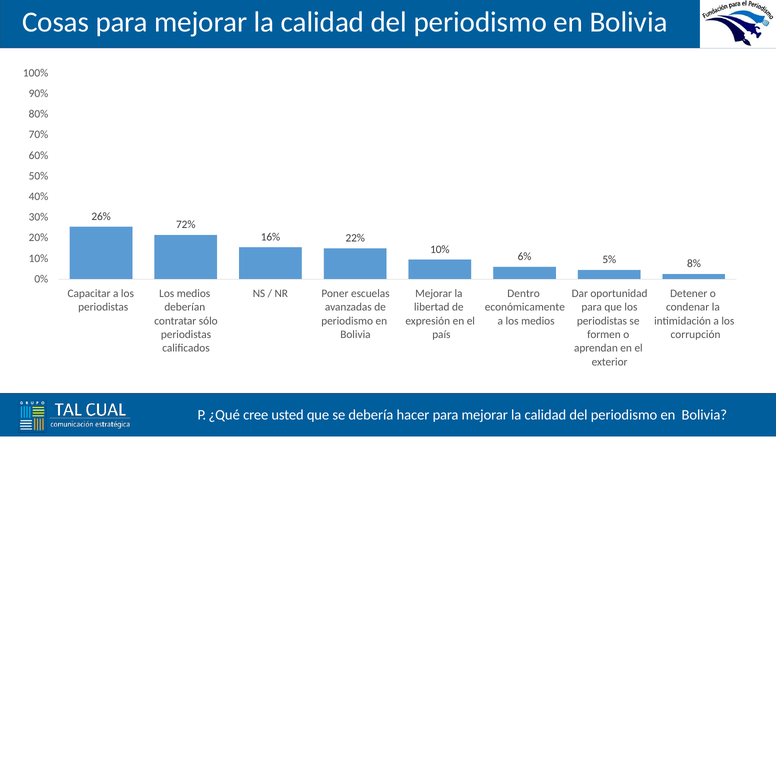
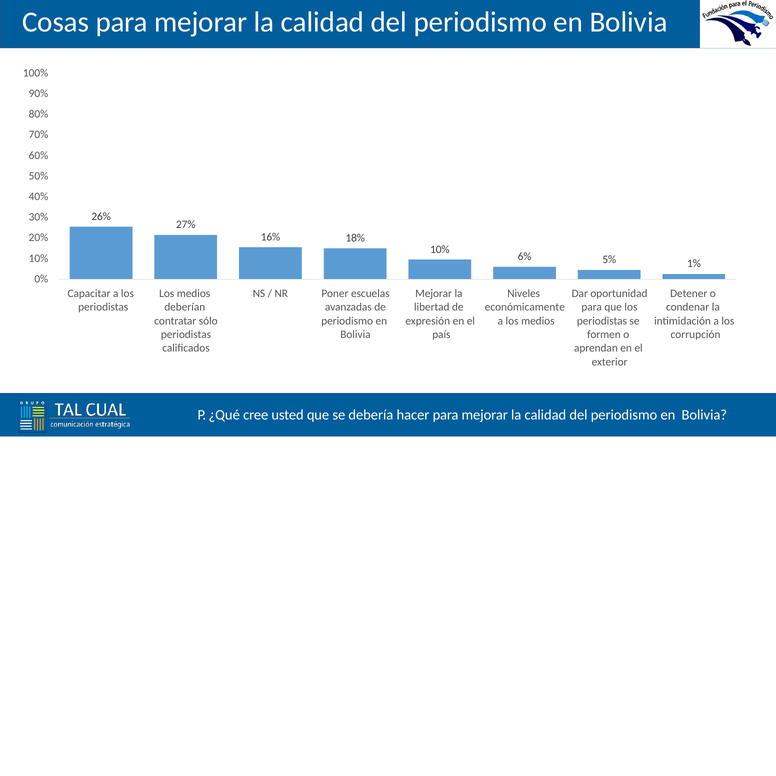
72%: 72% -> 27%
22%: 22% -> 18%
8%: 8% -> 1%
Dentro: Dentro -> Niveles
